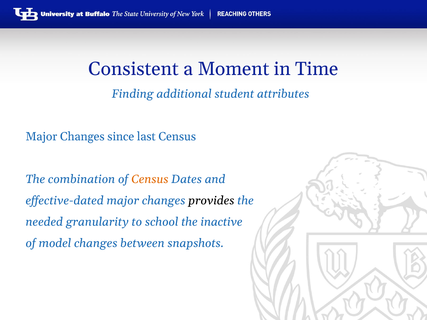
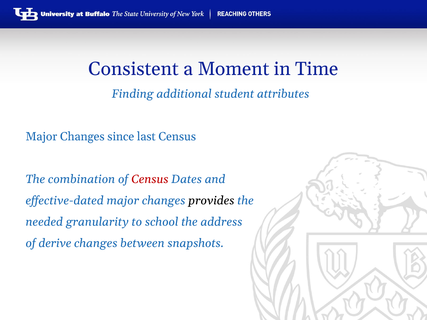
Census at (150, 179) colour: orange -> red
inactive: inactive -> address
model: model -> derive
